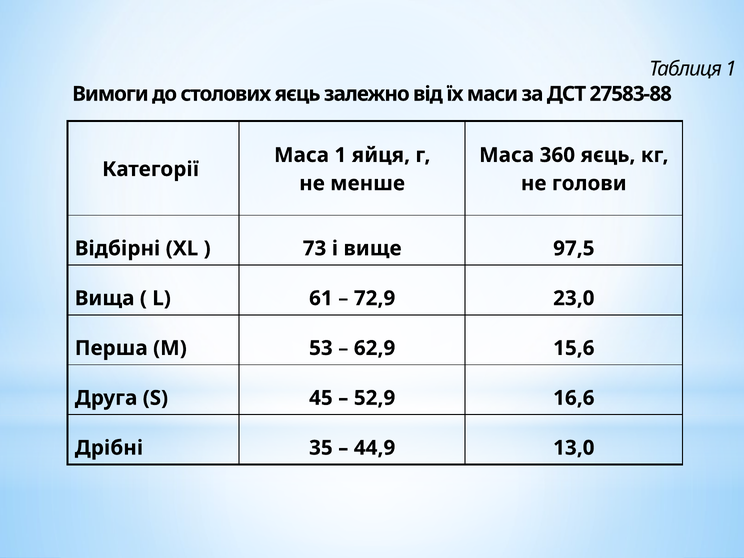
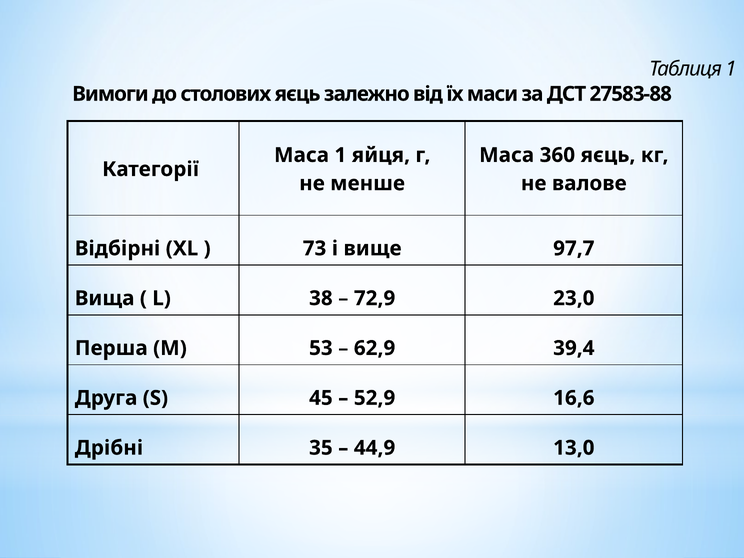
голови: голови -> валове
97,5: 97,5 -> 97,7
61: 61 -> 38
15,6: 15,6 -> 39,4
